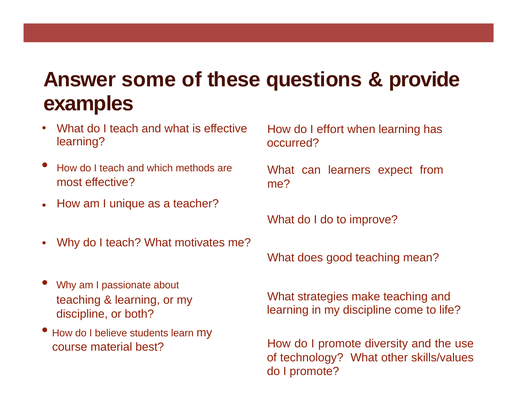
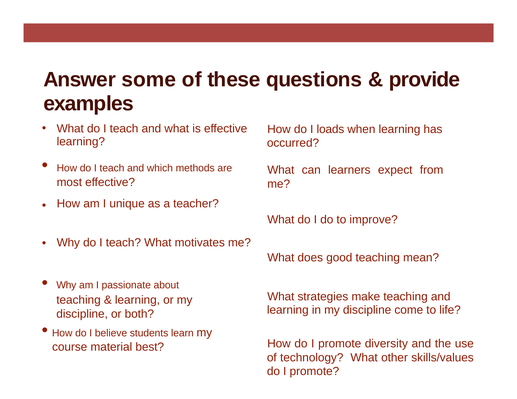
effort: effort -> loads
